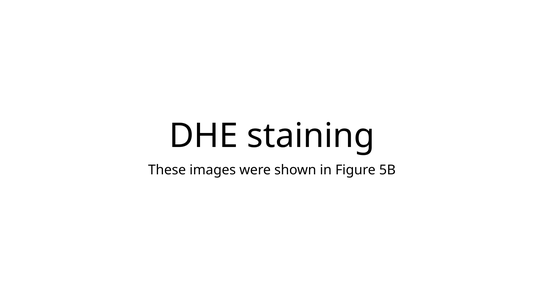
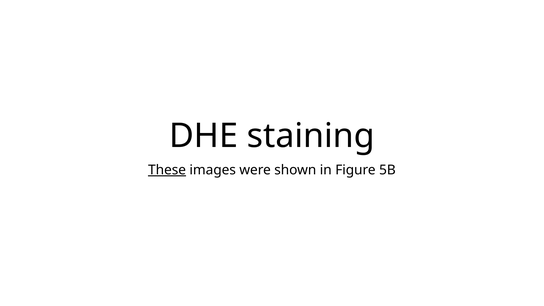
These underline: none -> present
